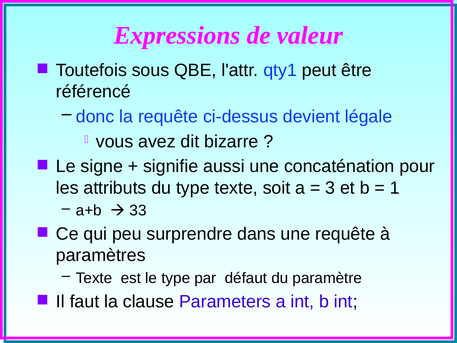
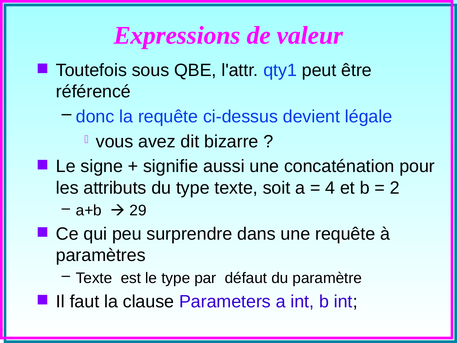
3: 3 -> 4
1: 1 -> 2
33: 33 -> 29
